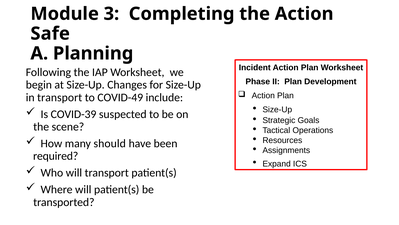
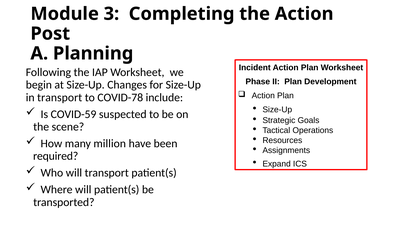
Safe: Safe -> Post
COVID-49: COVID-49 -> COVID-78
COVID-39: COVID-39 -> COVID-59
should: should -> million
